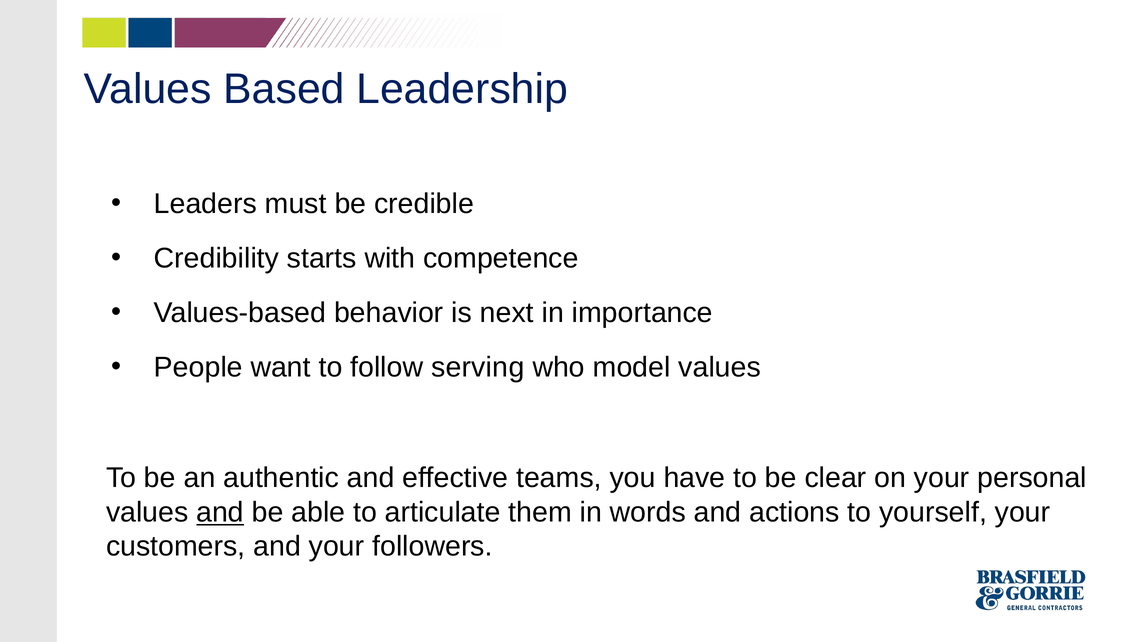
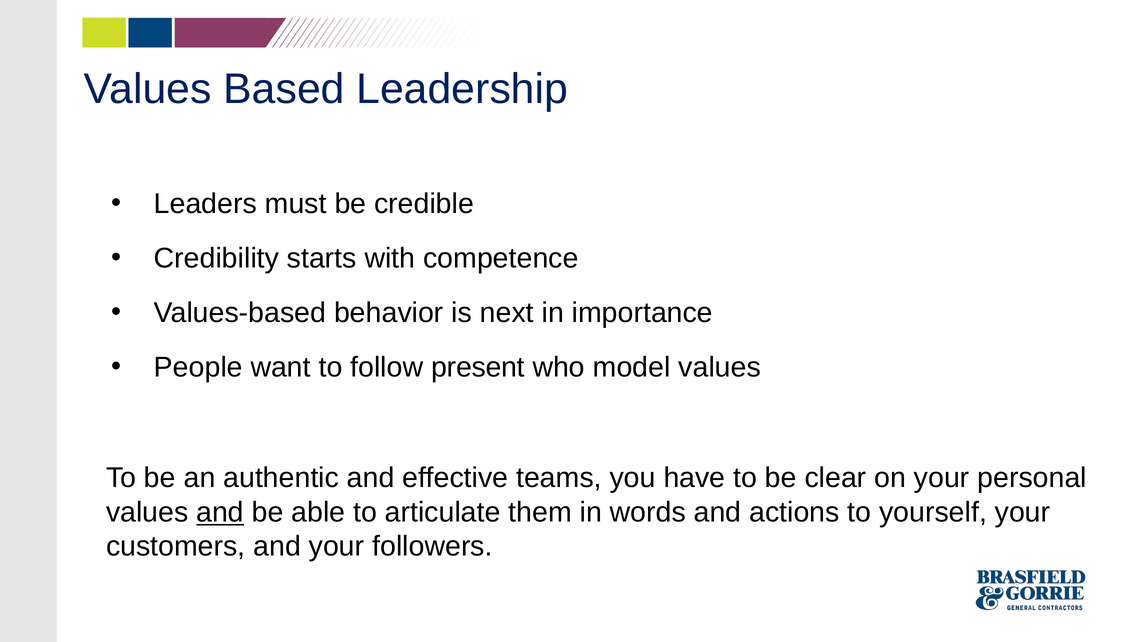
serving: serving -> present
